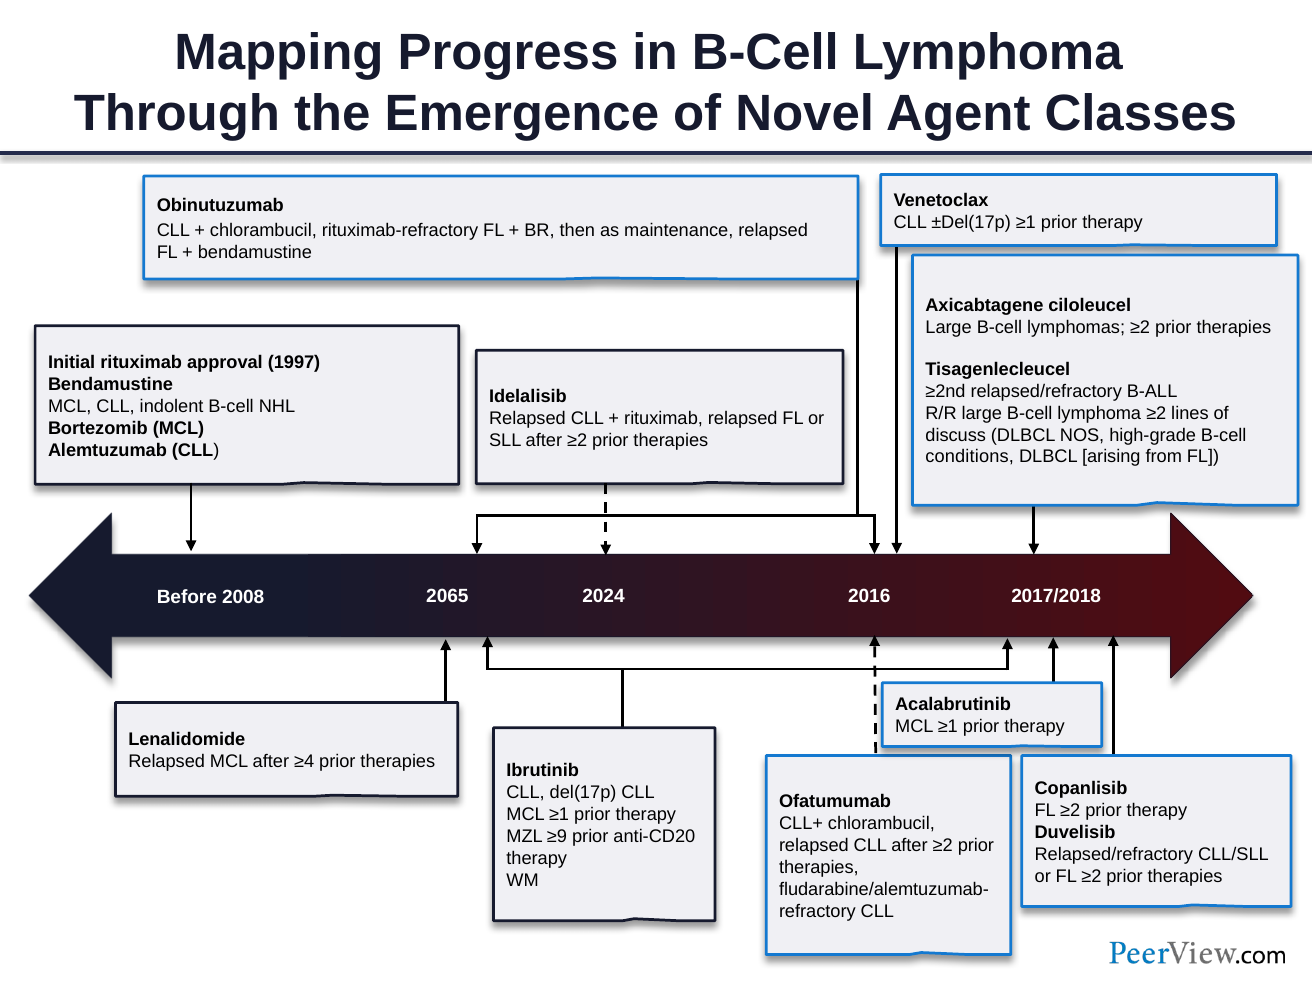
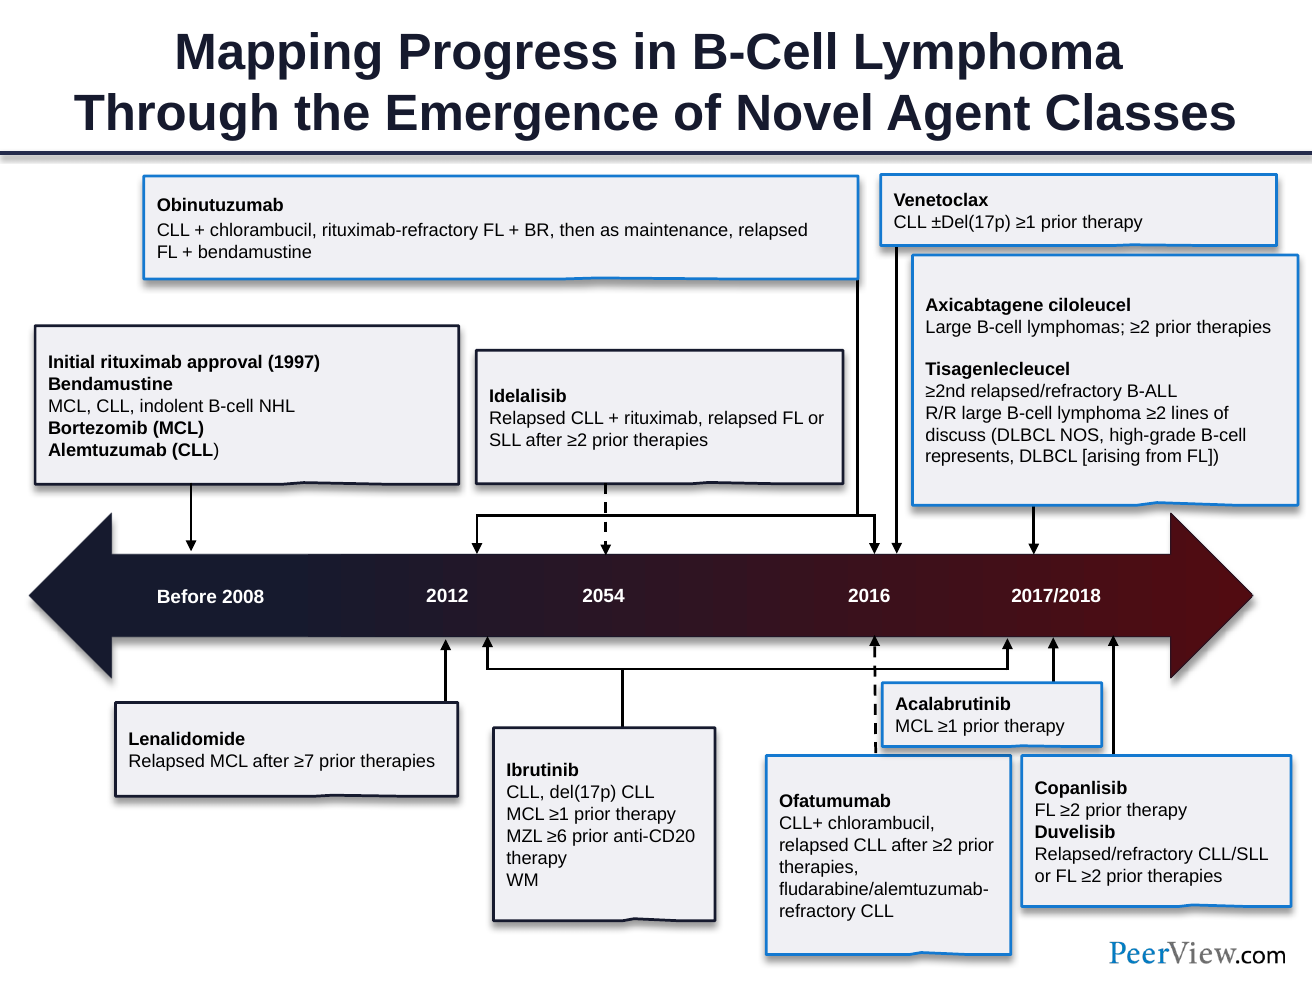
conditions: conditions -> represents
2065: 2065 -> 2012
2024: 2024 -> 2054
≥4: ≥4 -> ≥7
≥9: ≥9 -> ≥6
